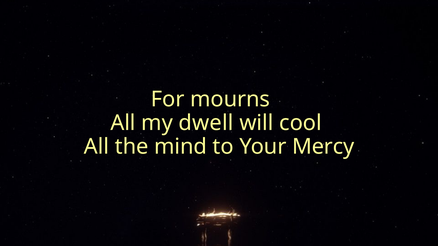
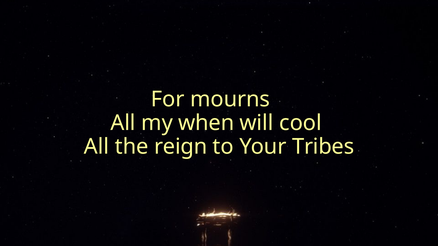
dwell: dwell -> when
mind: mind -> reign
Mercy: Mercy -> Tribes
